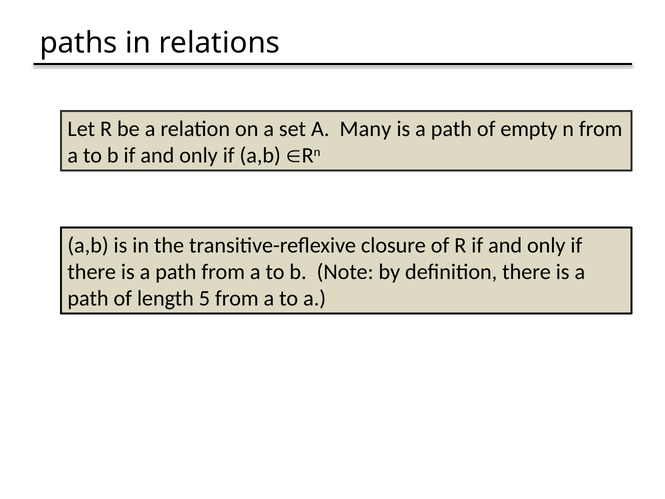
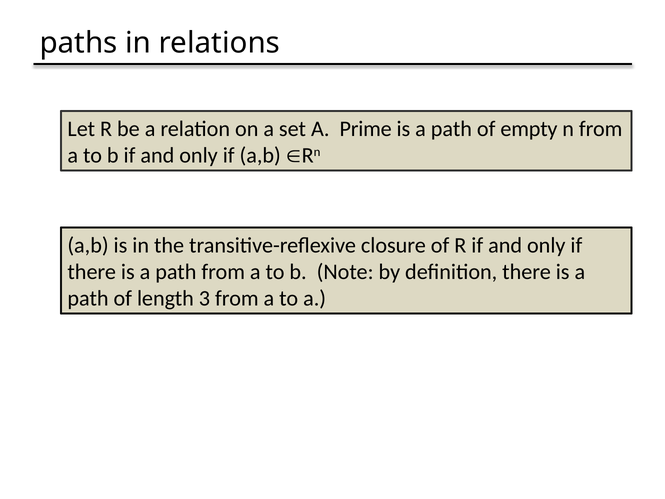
Many: Many -> Prime
5: 5 -> 3
